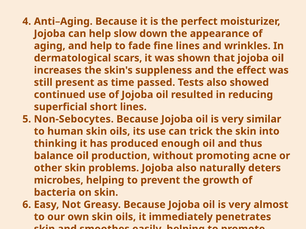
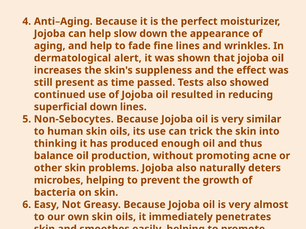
scars: scars -> alert
superficial short: short -> down
